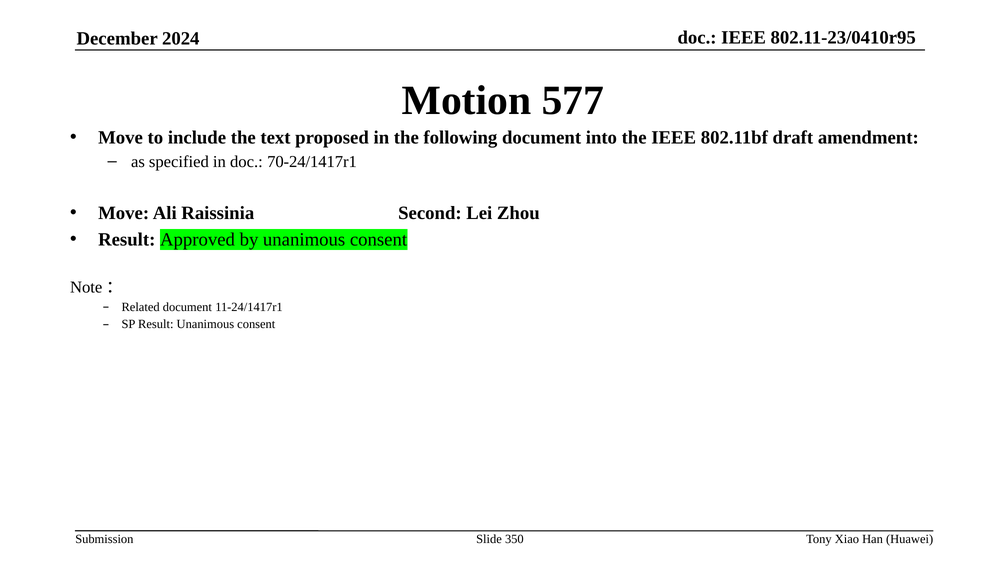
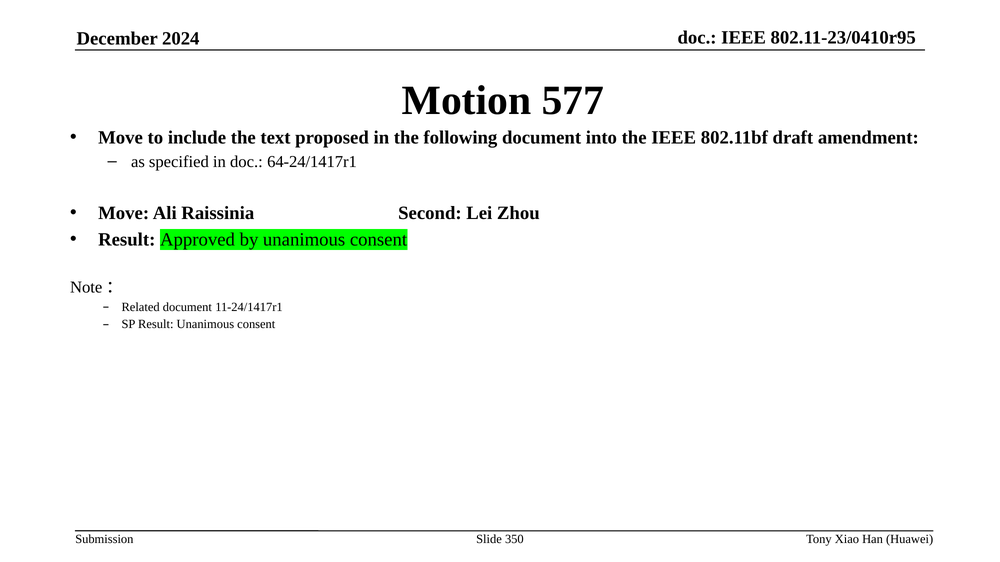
70-24/1417r1: 70-24/1417r1 -> 64-24/1417r1
